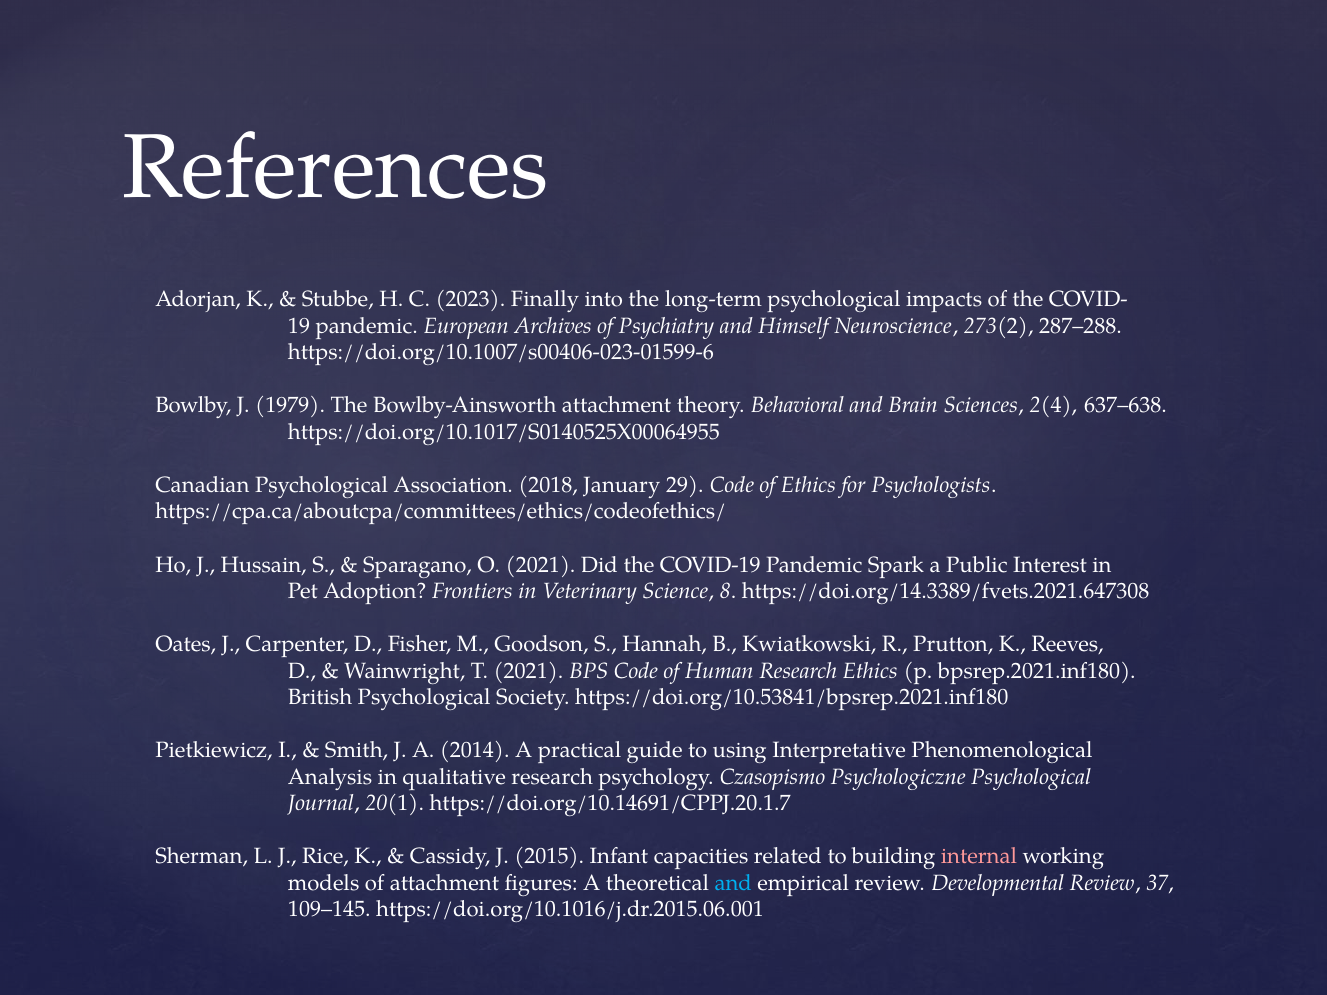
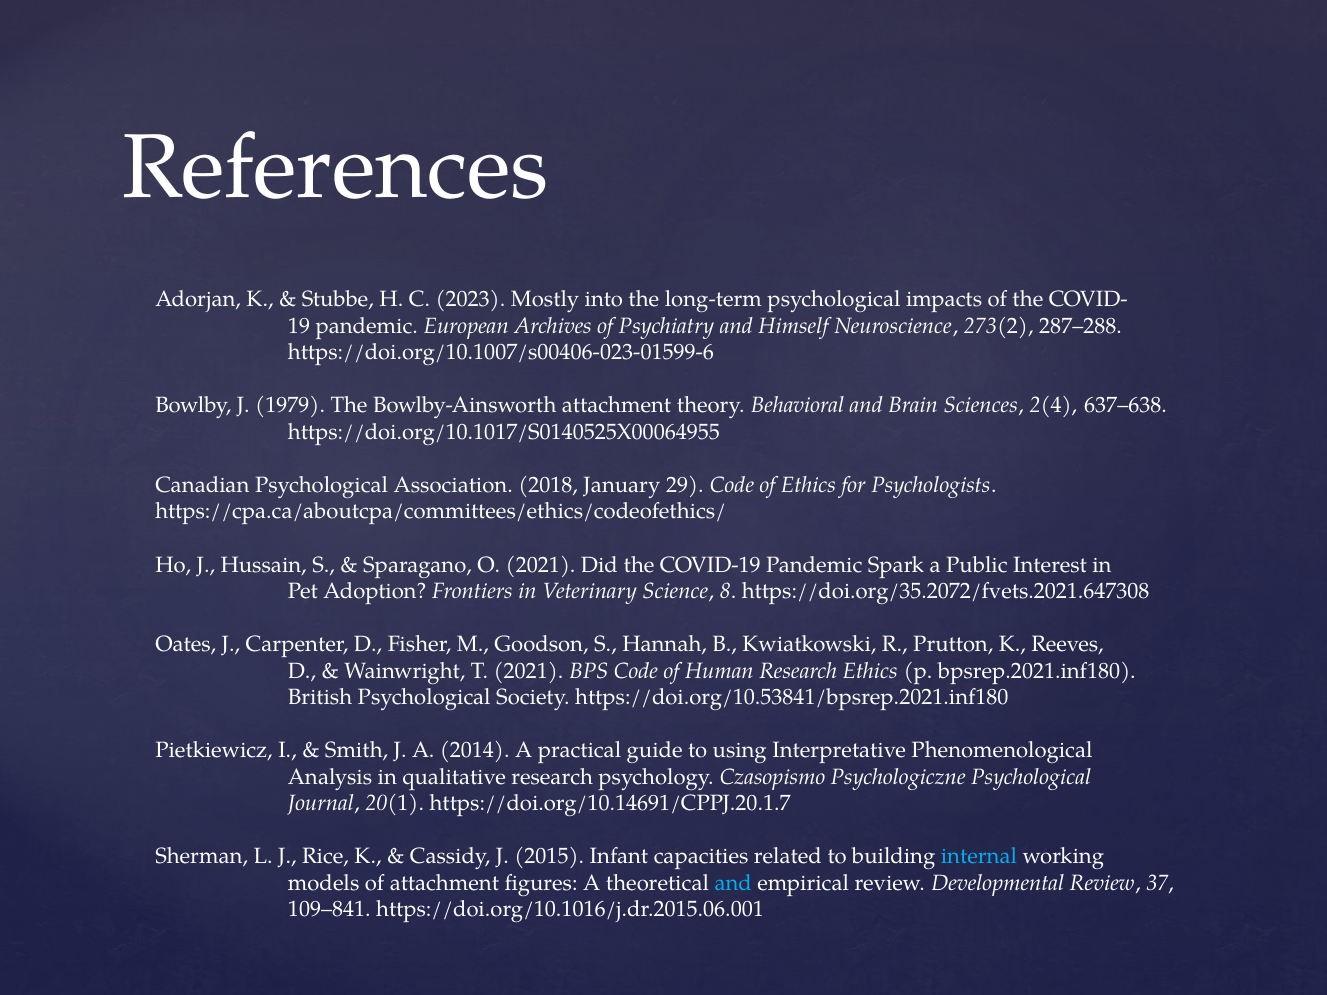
Finally: Finally -> Mostly
https://doi.org/14.3389/fvets.2021.647308: https://doi.org/14.3389/fvets.2021.647308 -> https://doi.org/35.2072/fvets.2021.647308
internal colour: pink -> light blue
109–145: 109–145 -> 109–841
